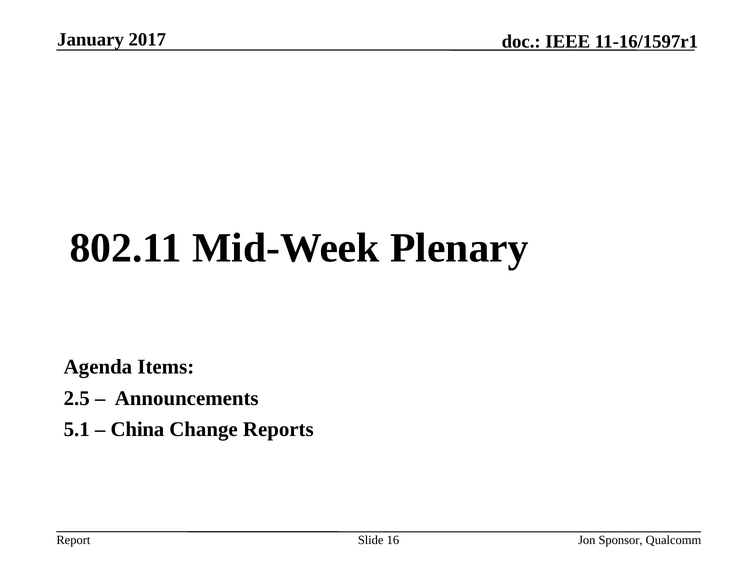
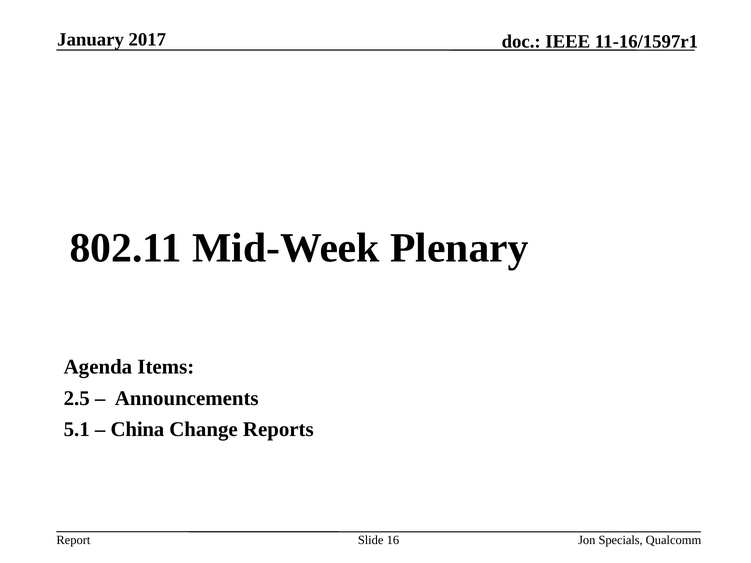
Sponsor: Sponsor -> Specials
